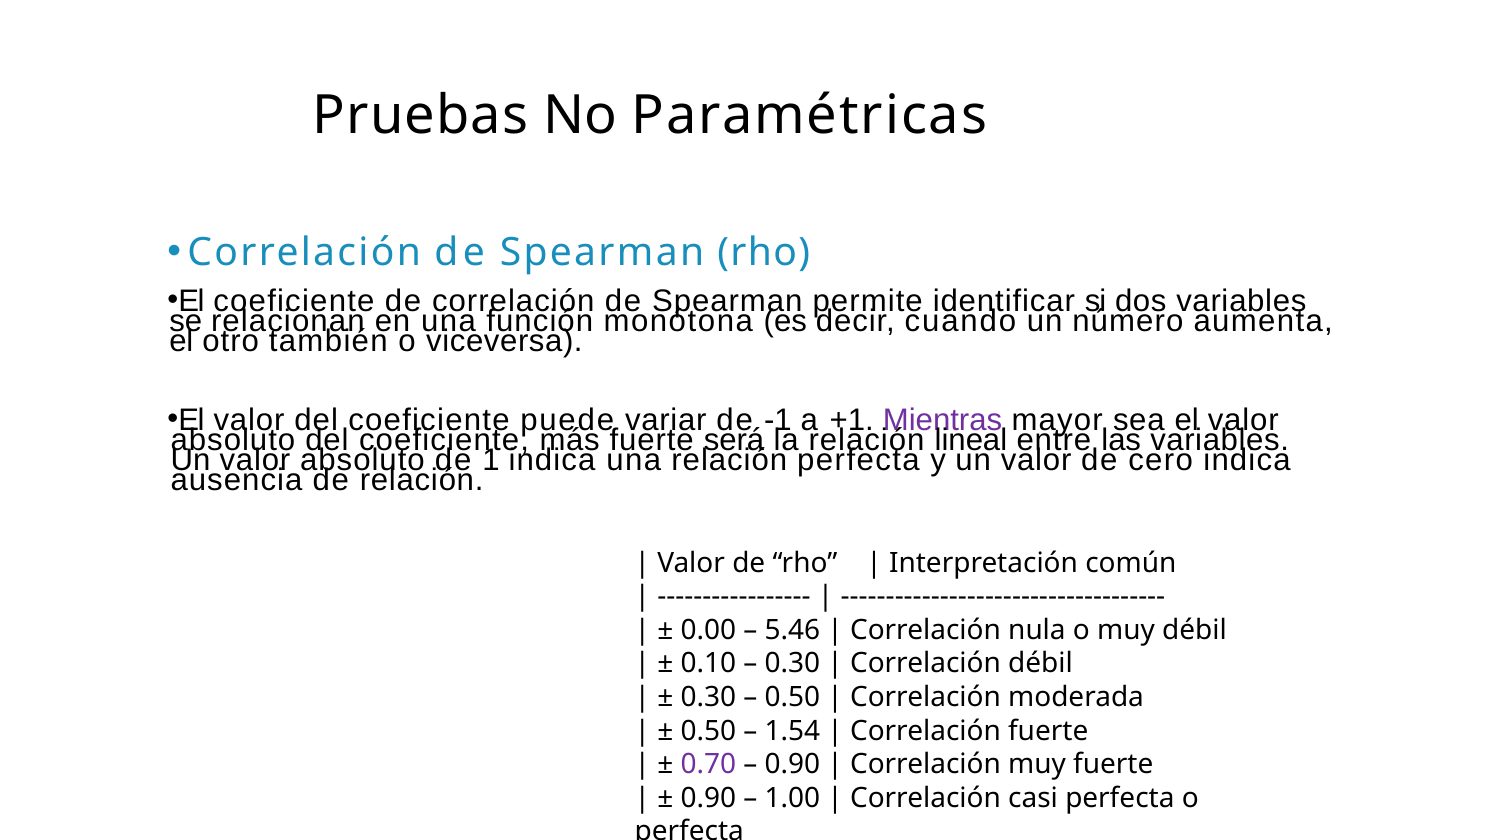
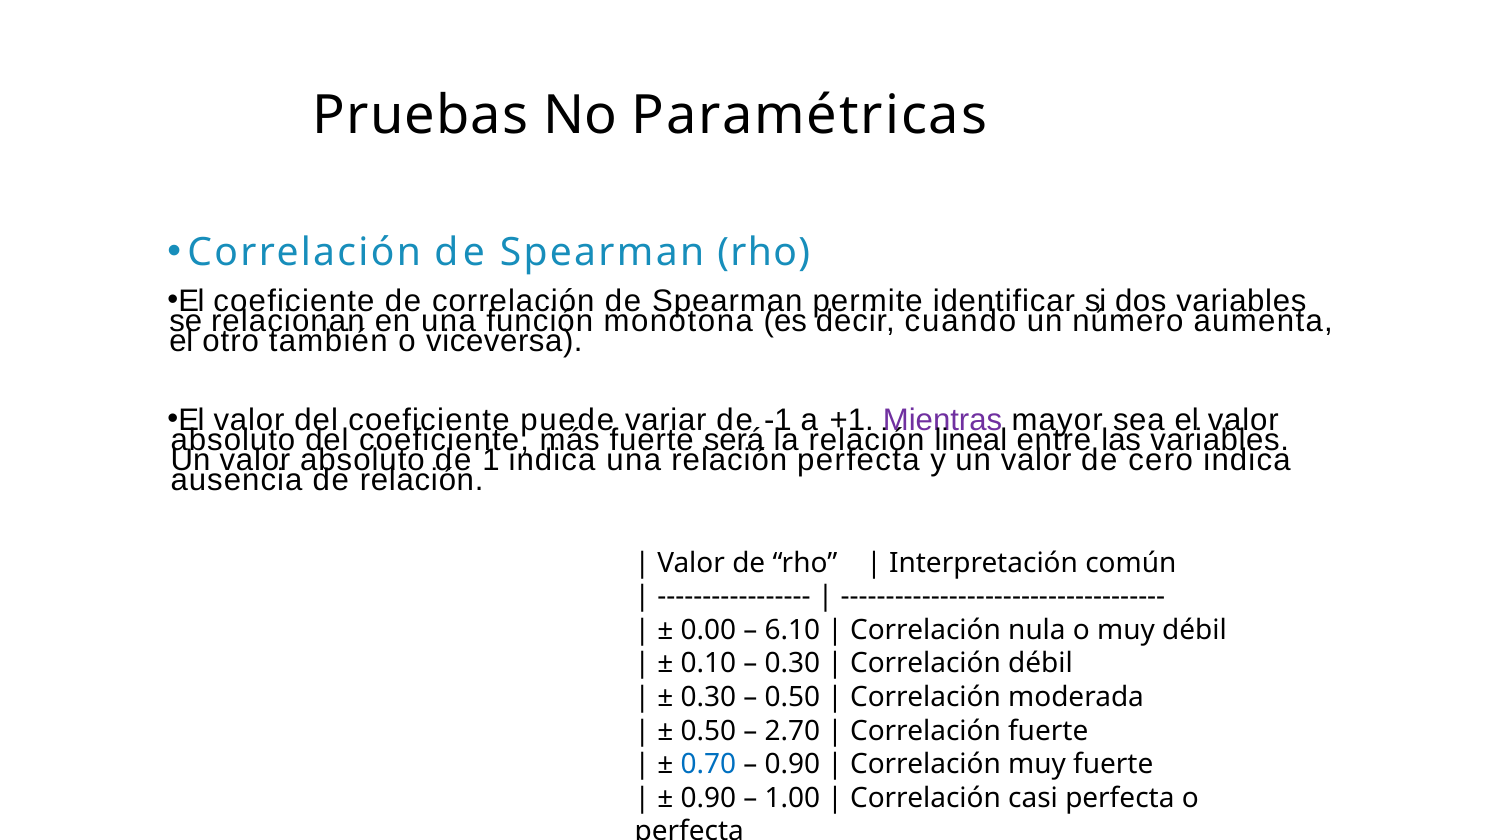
5.46: 5.46 -> 6.10
1.54: 1.54 -> 2.70
0.70 colour: purple -> blue
